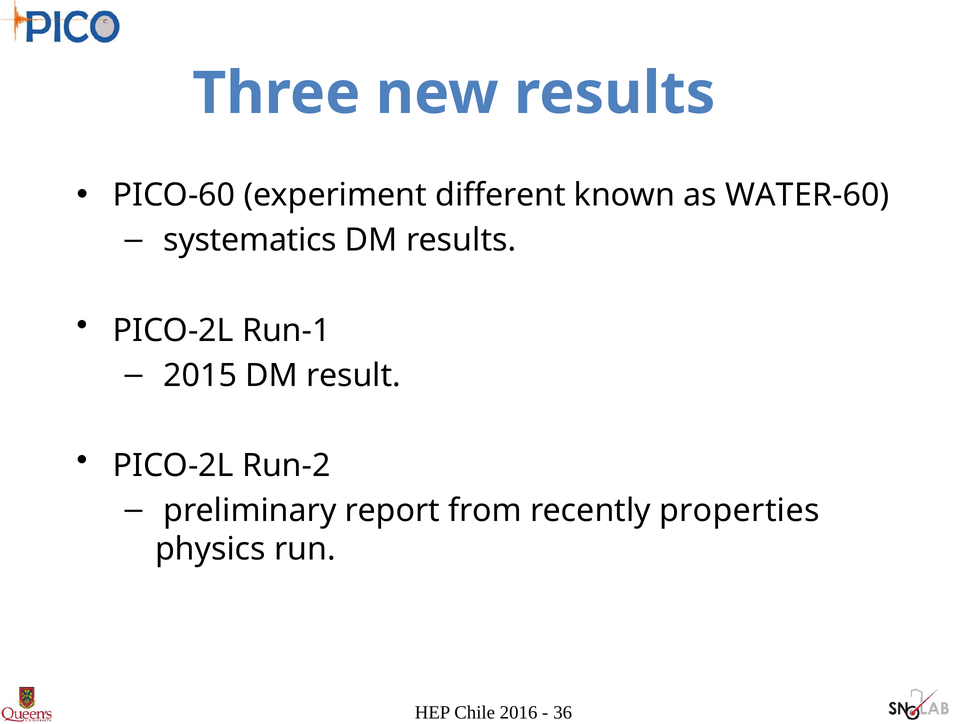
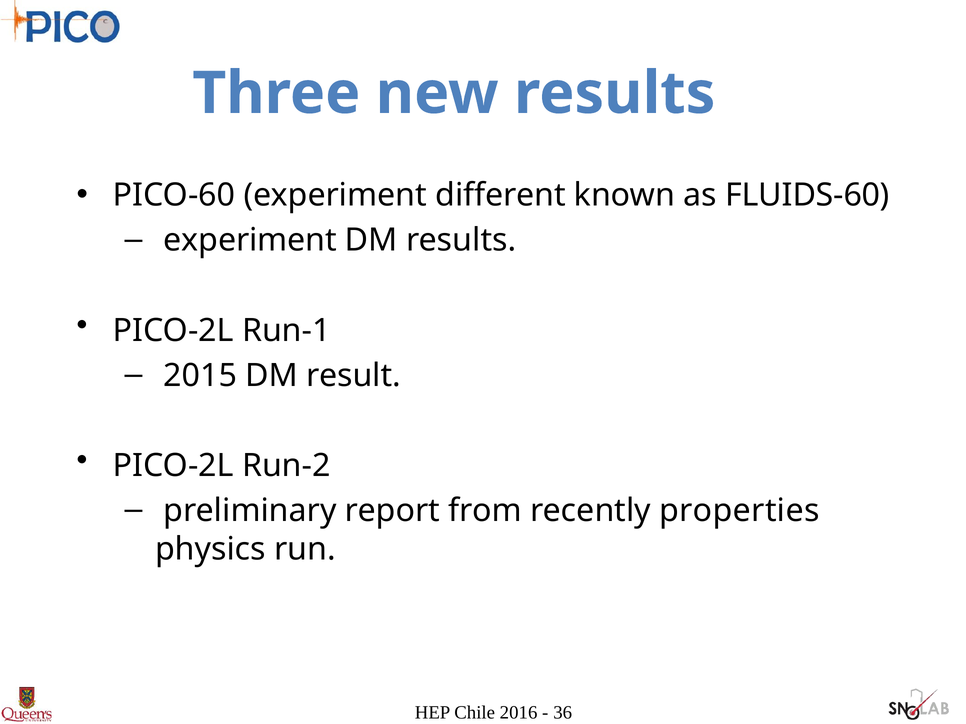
WATER-60: WATER-60 -> FLUIDS-60
systematics at (250, 241): systematics -> experiment
